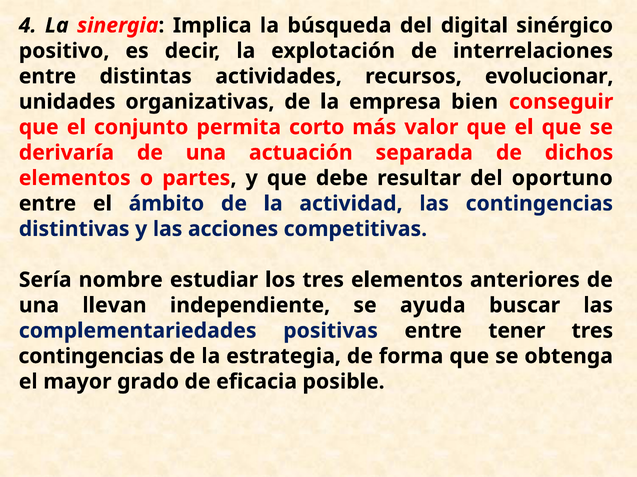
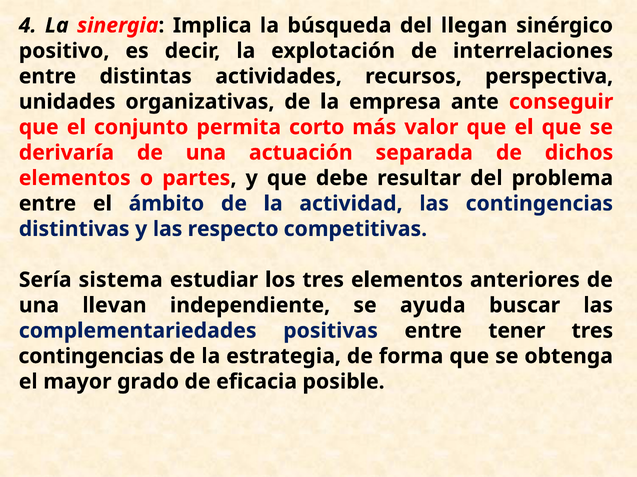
digital: digital -> llegan
evolucionar: evolucionar -> perspectiva
bien: bien -> ante
oportuno: oportuno -> problema
acciones: acciones -> respecto
nombre: nombre -> sistema
